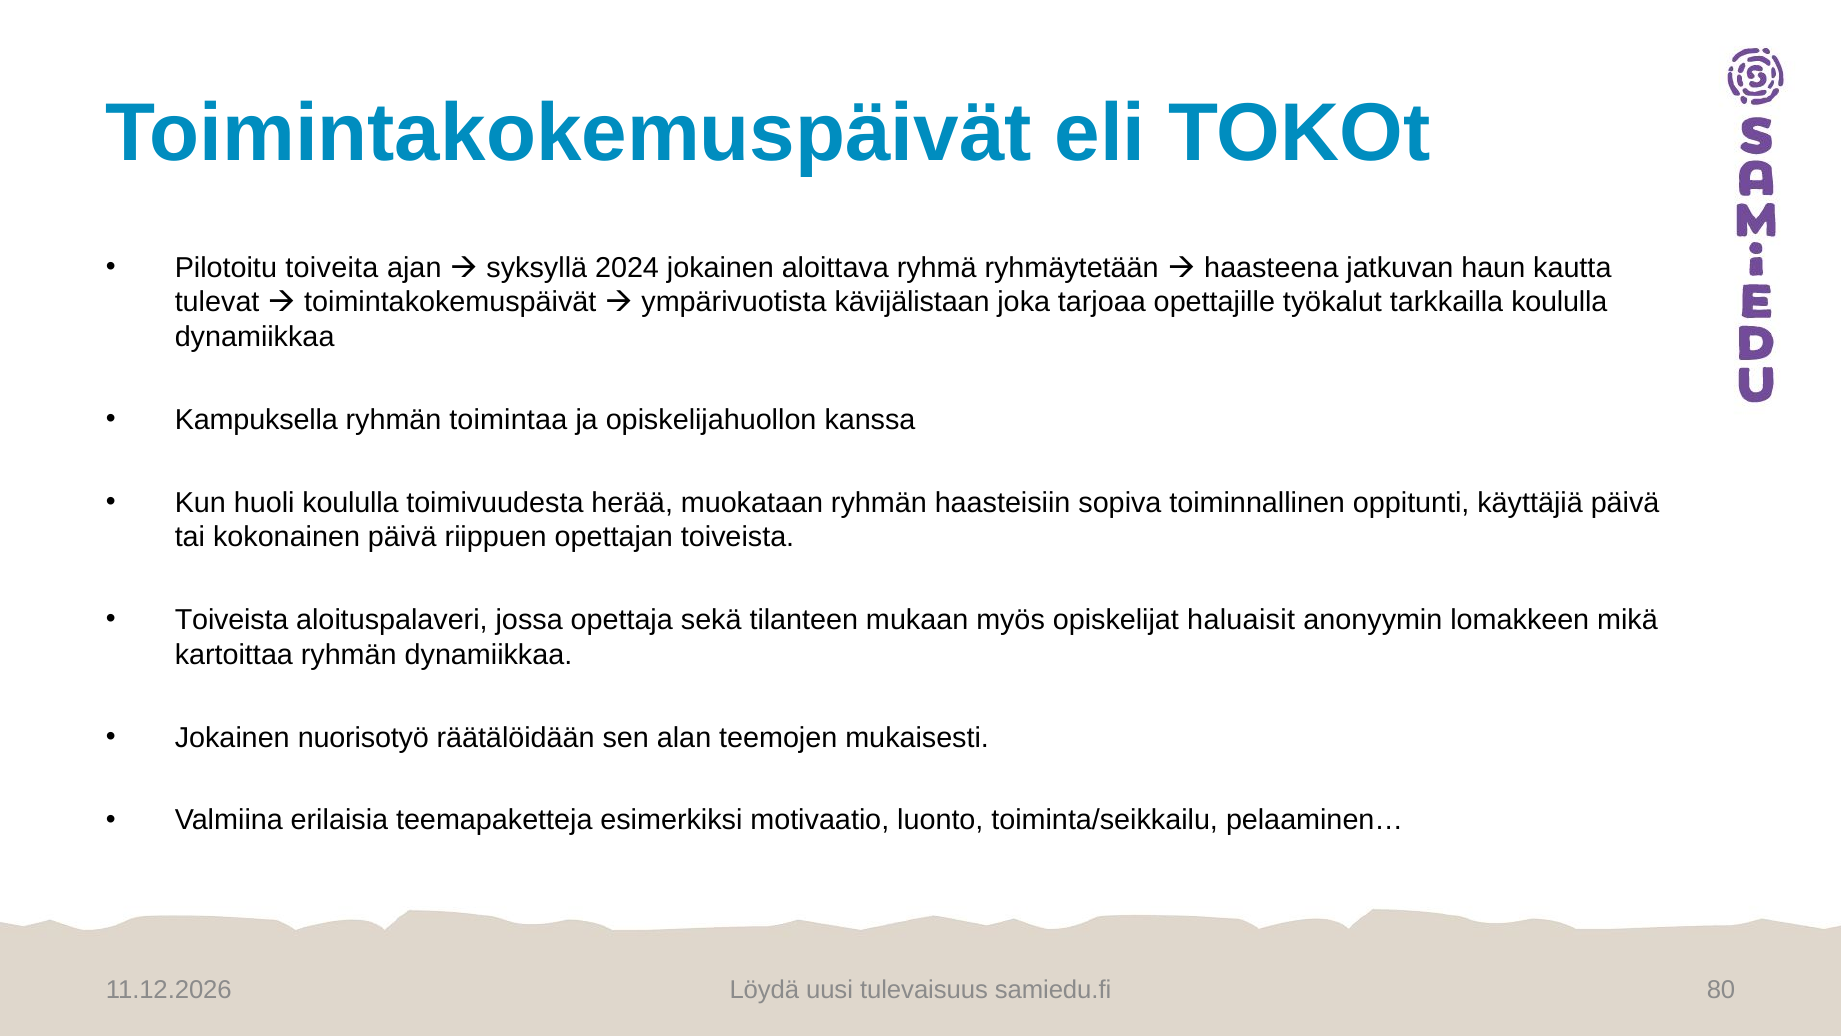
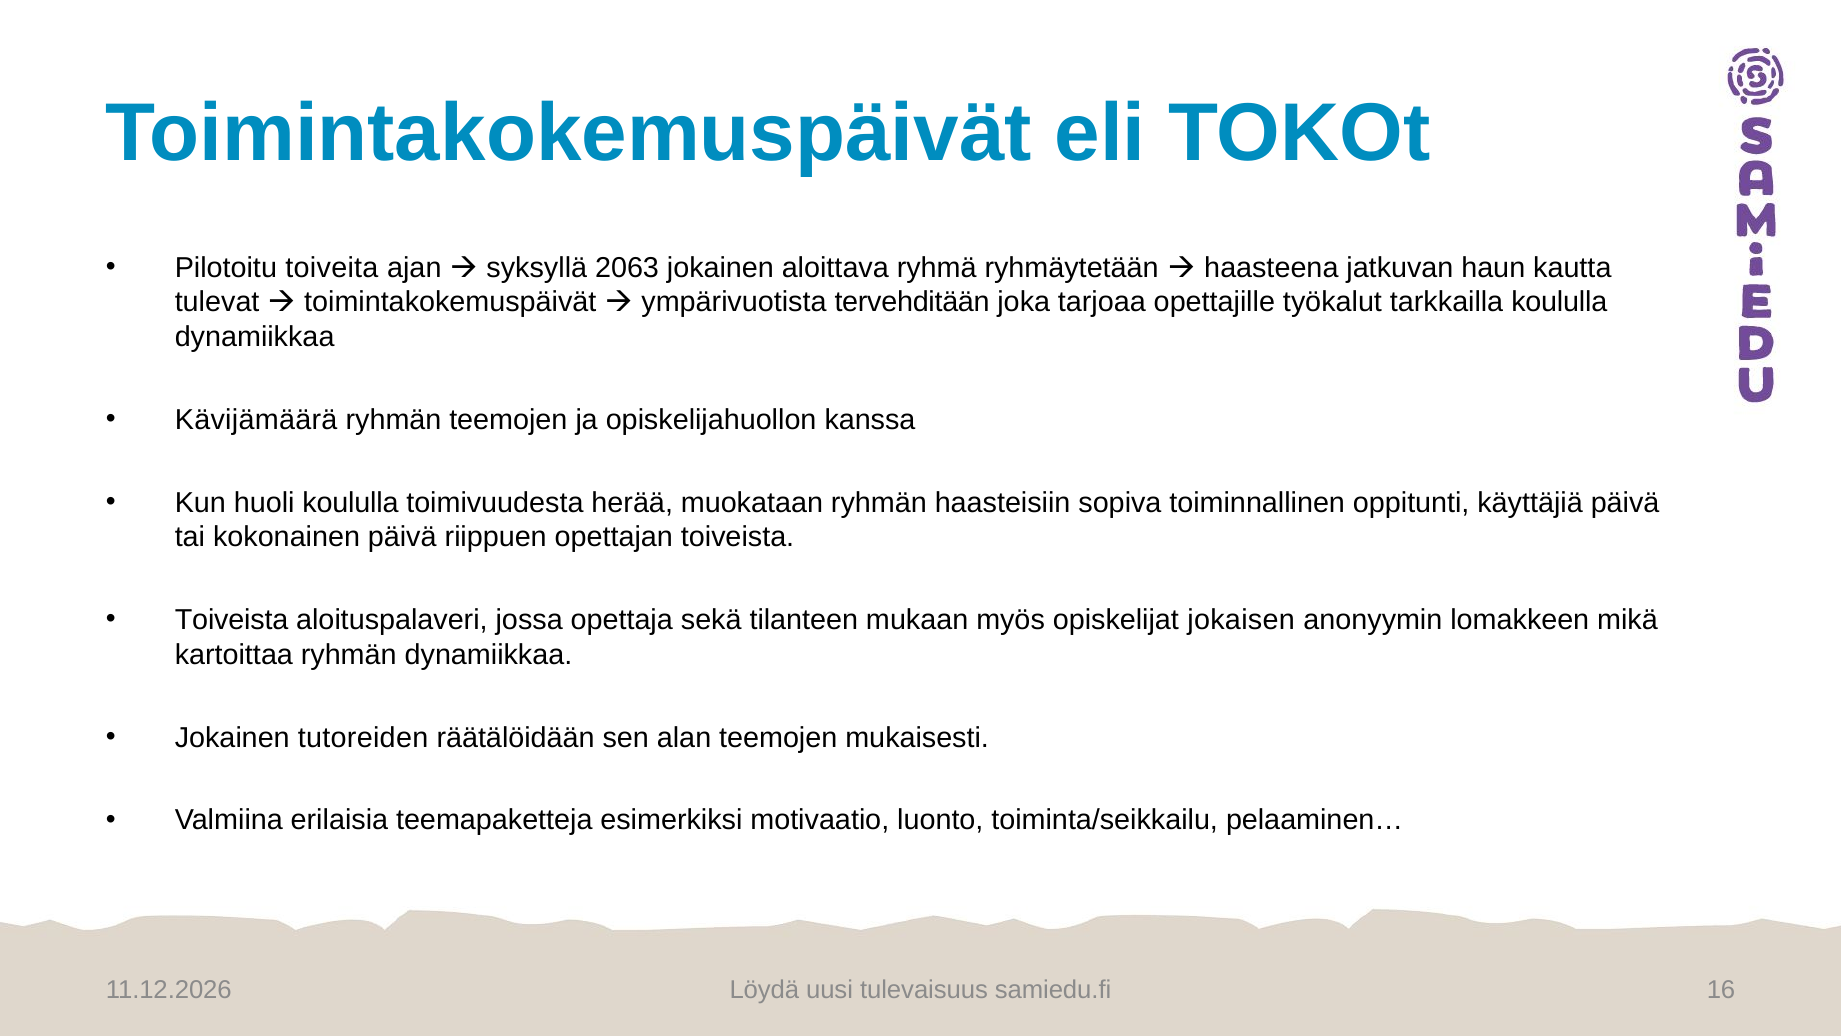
2024: 2024 -> 2063
kävijälistaan: kävijälistaan -> tervehditään
Kampuksella: Kampuksella -> Kävijämäärä
ryhmän toimintaa: toimintaa -> teemojen
haluaisit: haluaisit -> jokaisen
nuorisotyö: nuorisotyö -> tutoreiden
80: 80 -> 16
